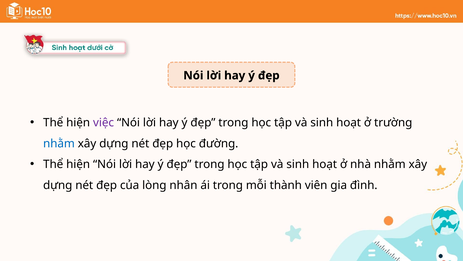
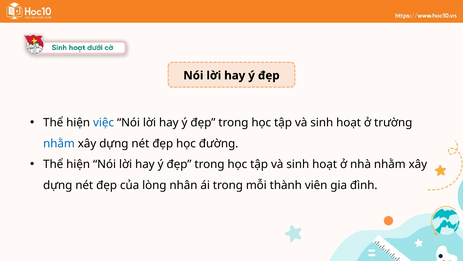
việc colour: purple -> blue
